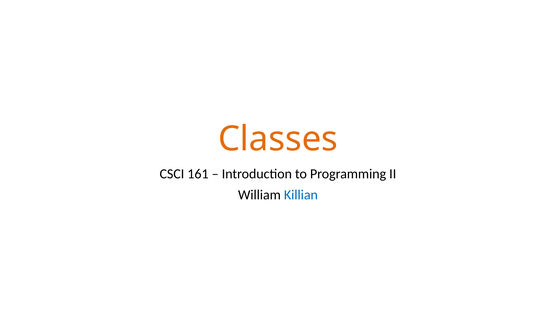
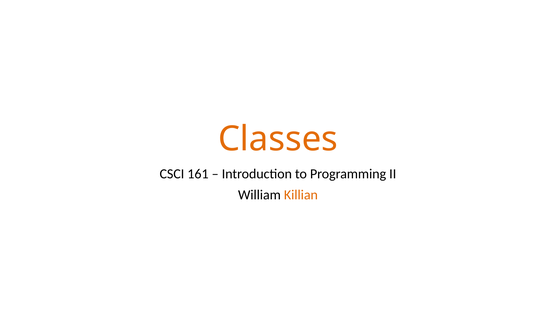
Killian colour: blue -> orange
